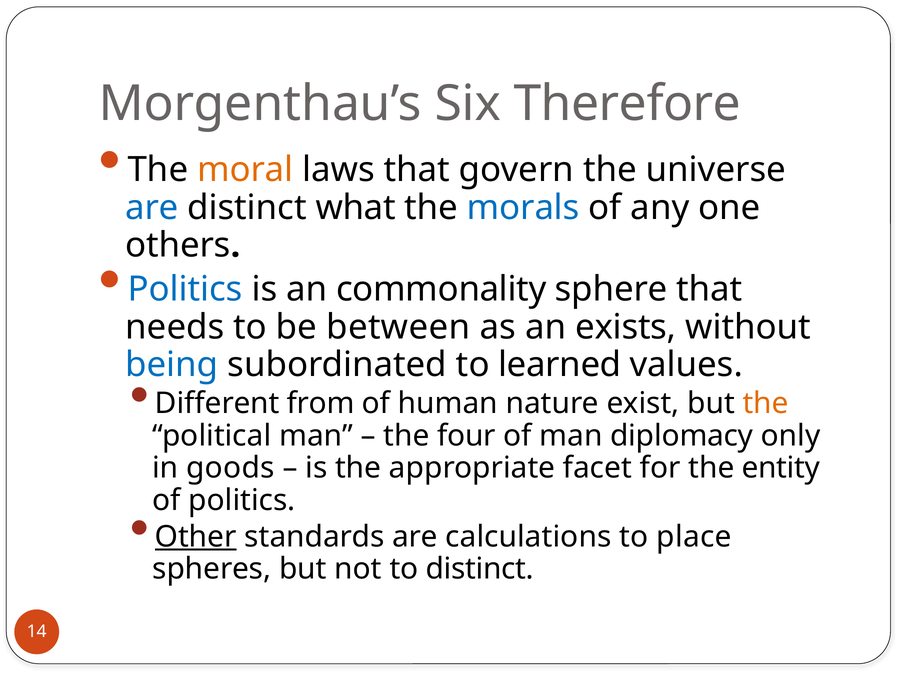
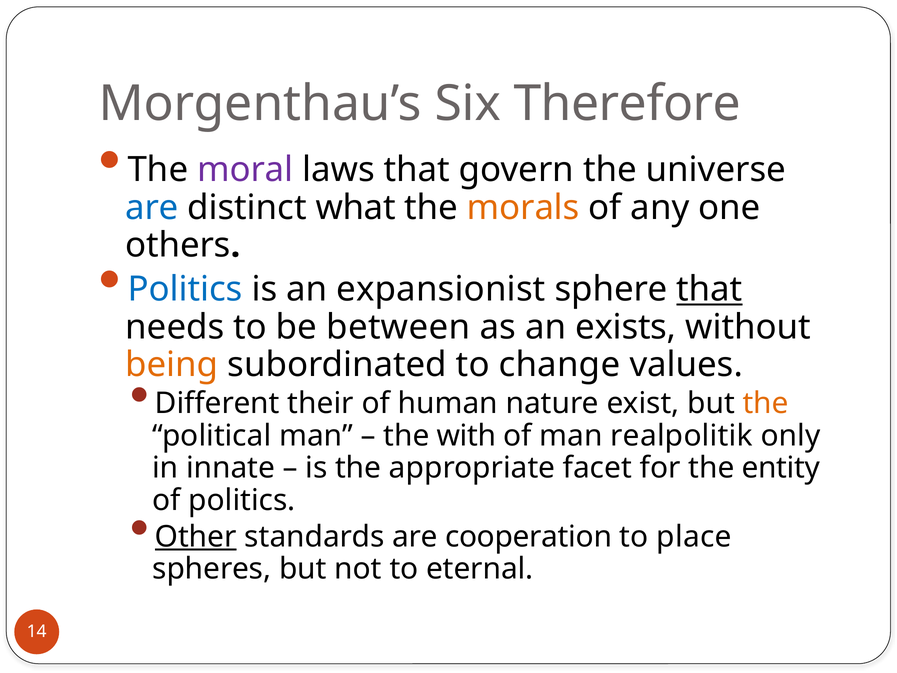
moral colour: orange -> purple
morals colour: blue -> orange
commonality: commonality -> expansionist
that at (709, 289) underline: none -> present
being colour: blue -> orange
learned: learned -> change
from: from -> their
four: four -> with
diplomacy: diplomacy -> realpolitik
goods: goods -> innate
calculations: calculations -> cooperation
to distinct: distinct -> eternal
